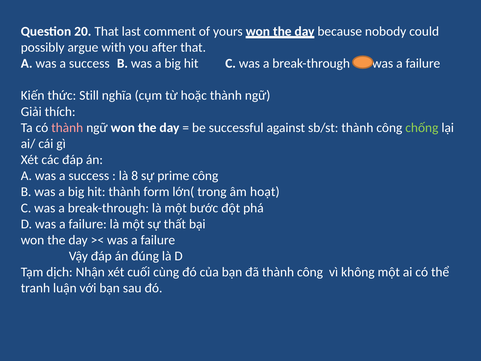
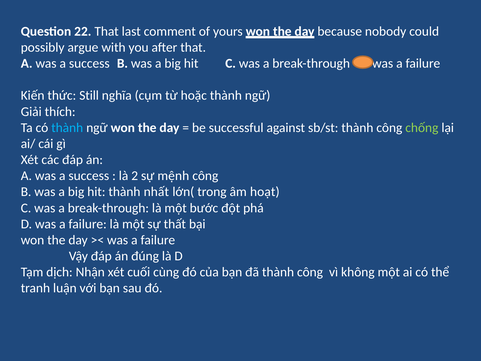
20: 20 -> 22
thành at (67, 128) colour: pink -> light blue
8: 8 -> 2
prime: prime -> mệnh
form: form -> nhất
